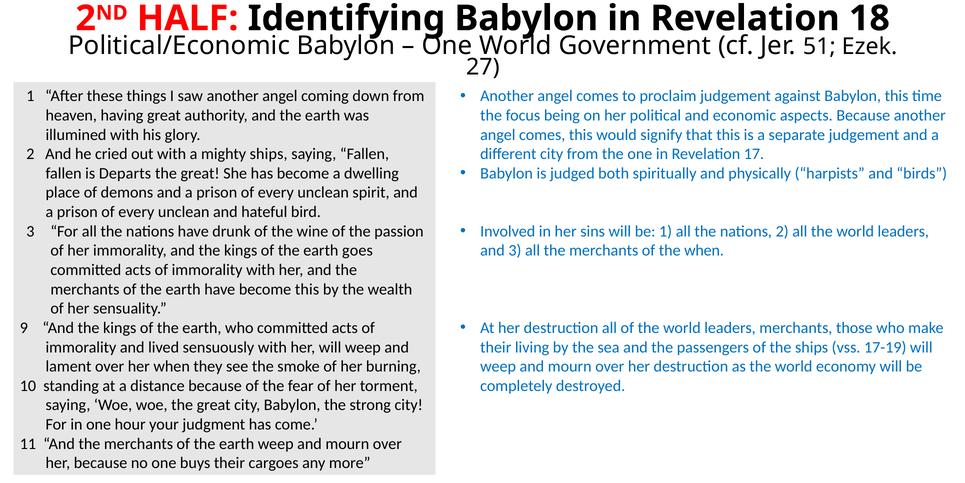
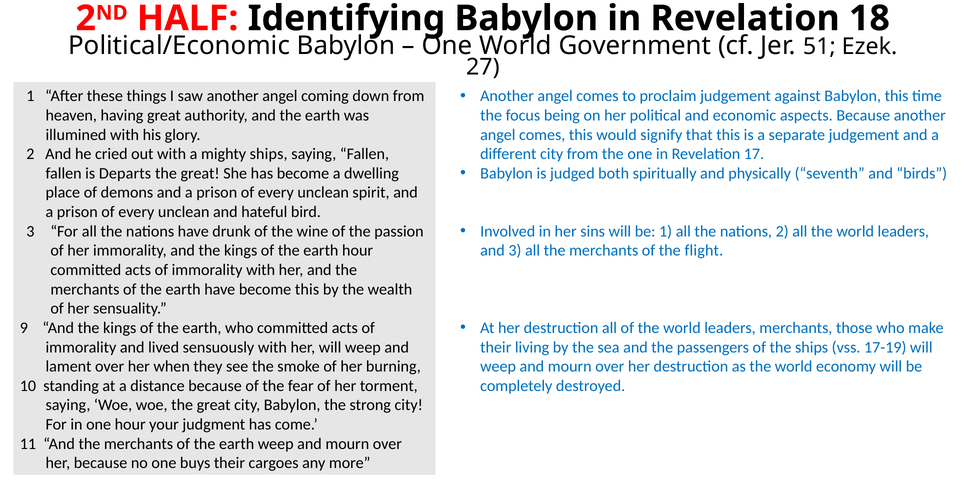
harpists: harpists -> seventh
earth goes: goes -> hour
the when: when -> flight
